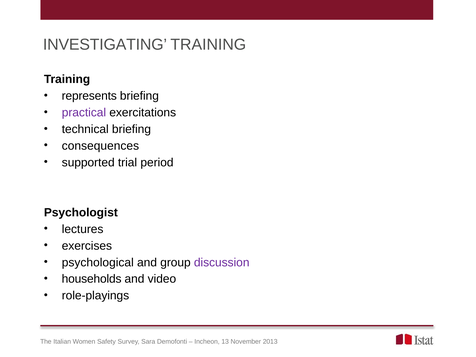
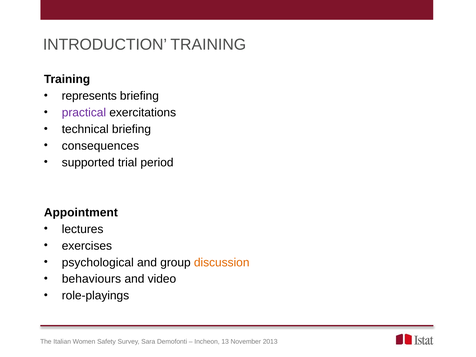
INVESTIGATING: INVESTIGATING -> INTRODUCTION
Psychologist: Psychologist -> Appointment
discussion colour: purple -> orange
households: households -> behaviours
